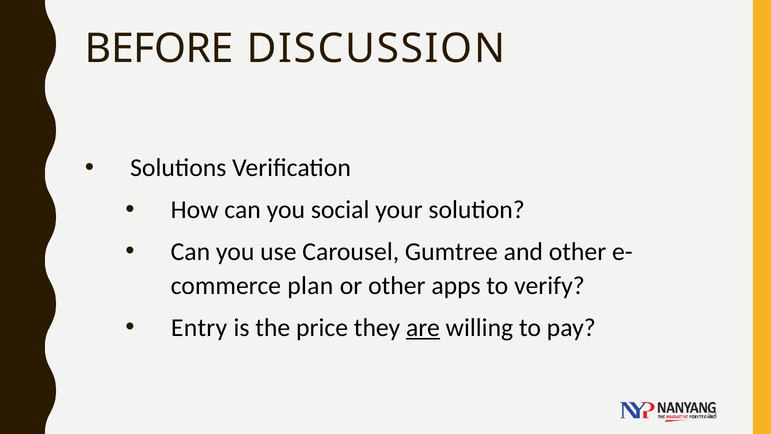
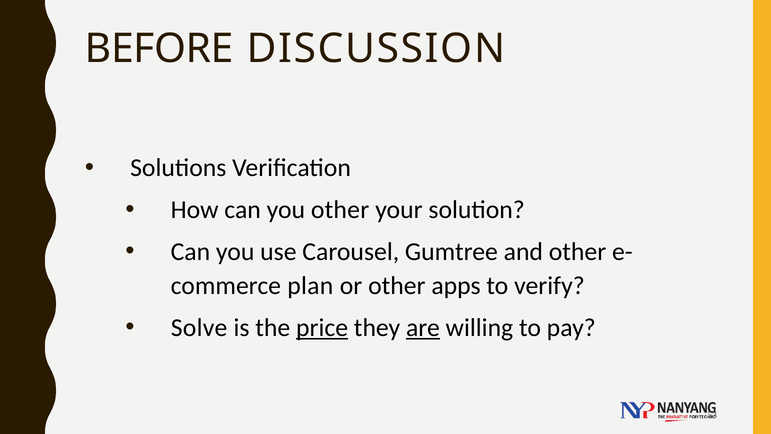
you social: social -> other
Entry: Entry -> Solve
price underline: none -> present
